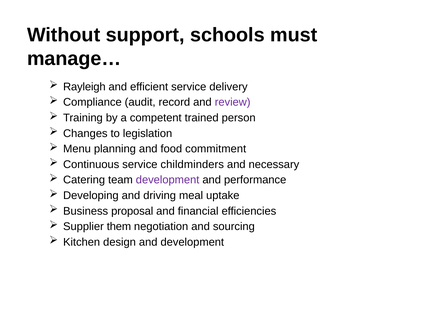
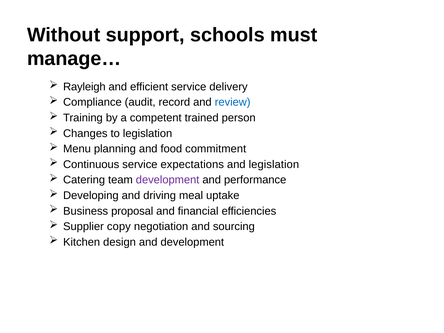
review colour: purple -> blue
childminders: childminders -> expectations
and necessary: necessary -> legislation
them: them -> copy
